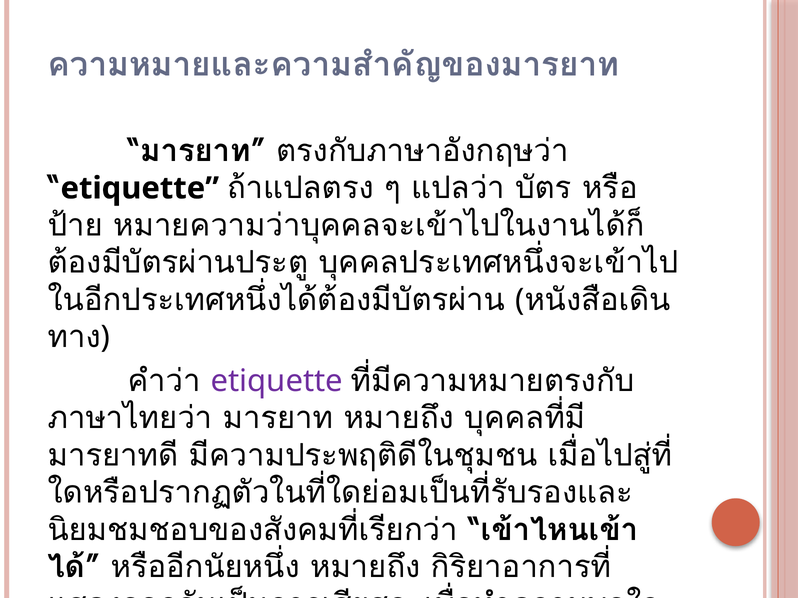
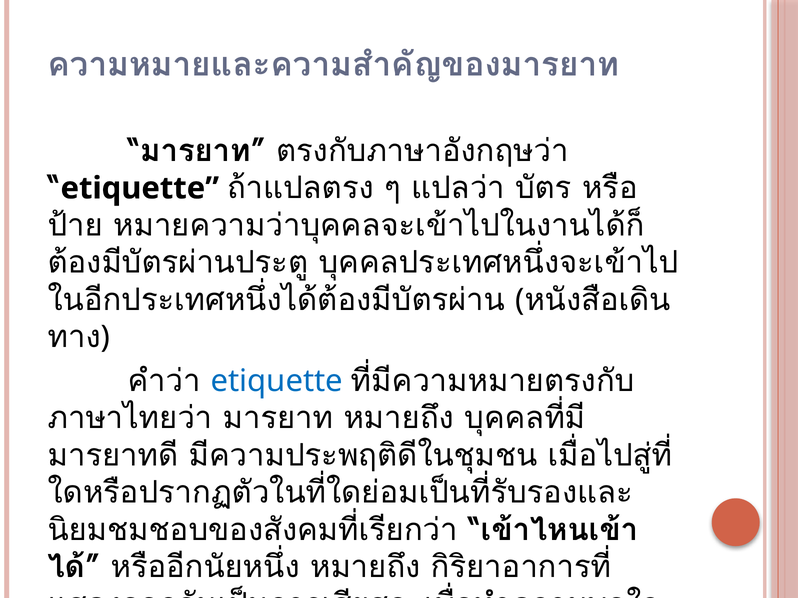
etiquette at (277, 381) colour: purple -> blue
